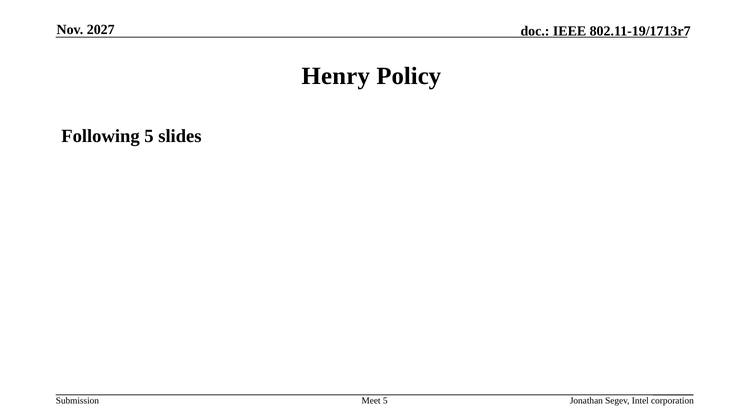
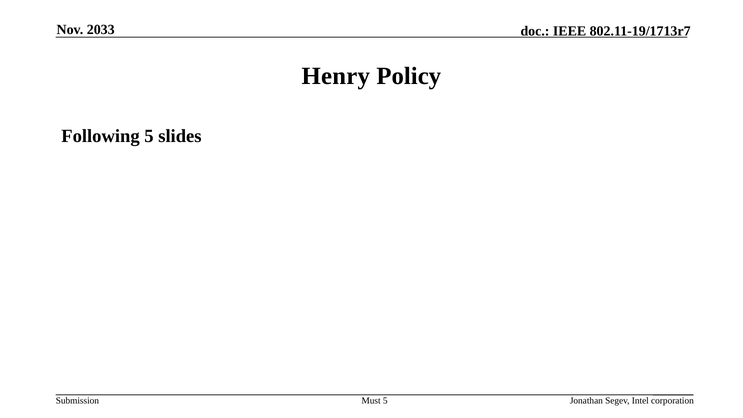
2027: 2027 -> 2033
Meet: Meet -> Must
